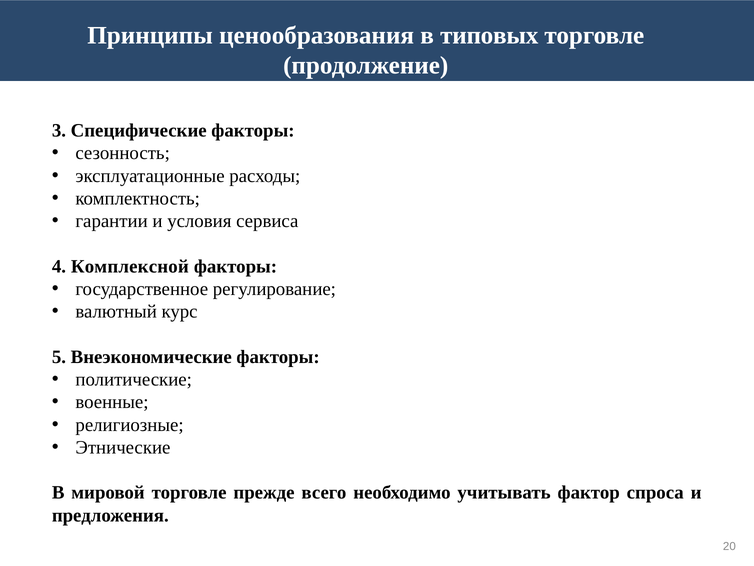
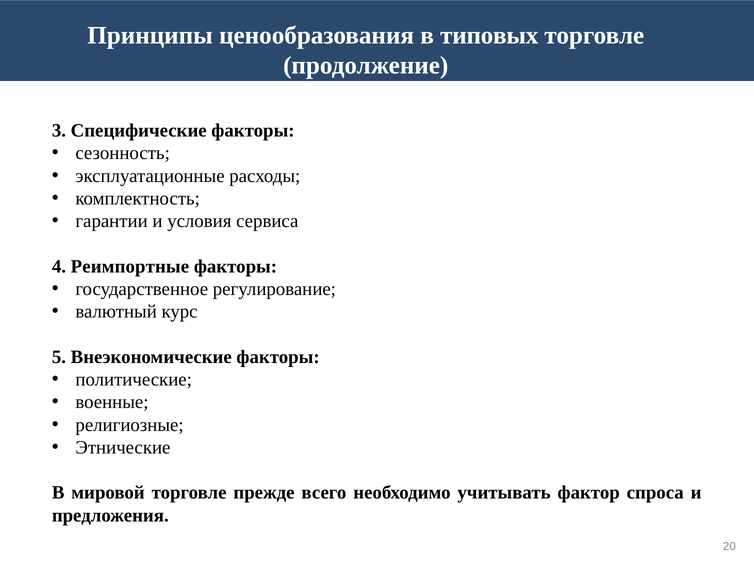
Комплексной: Комплексной -> Реимпортные
